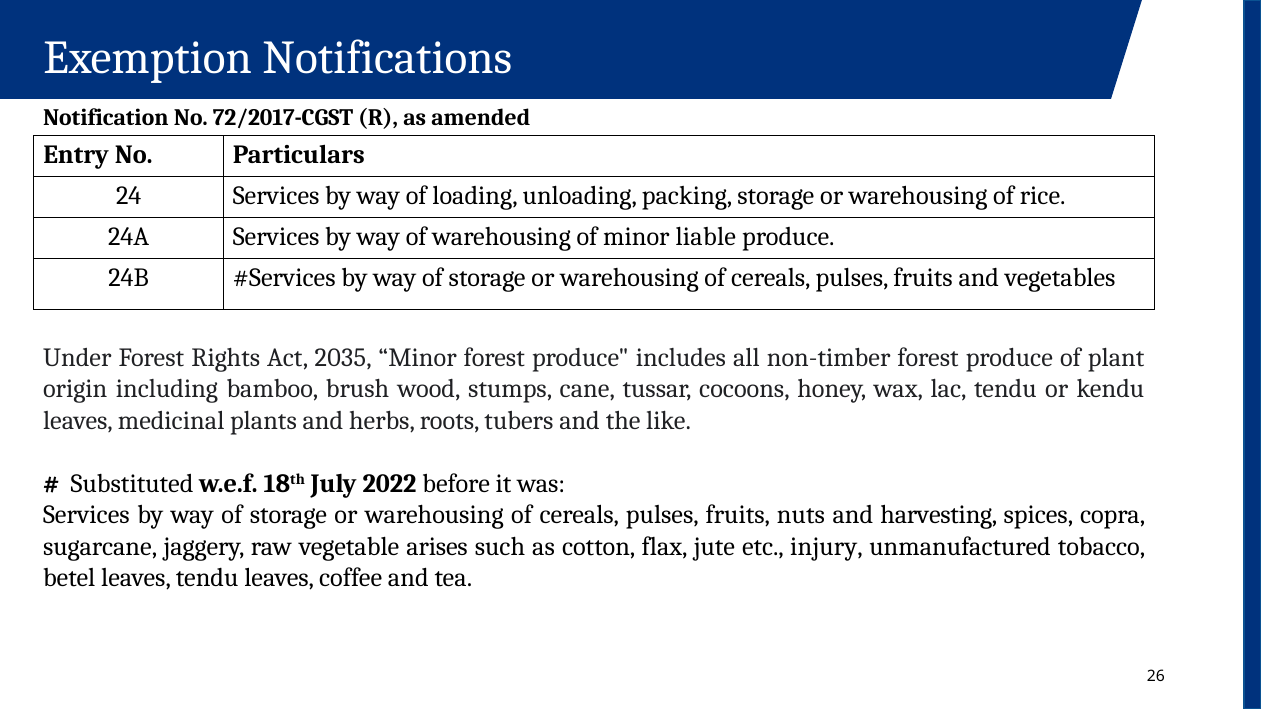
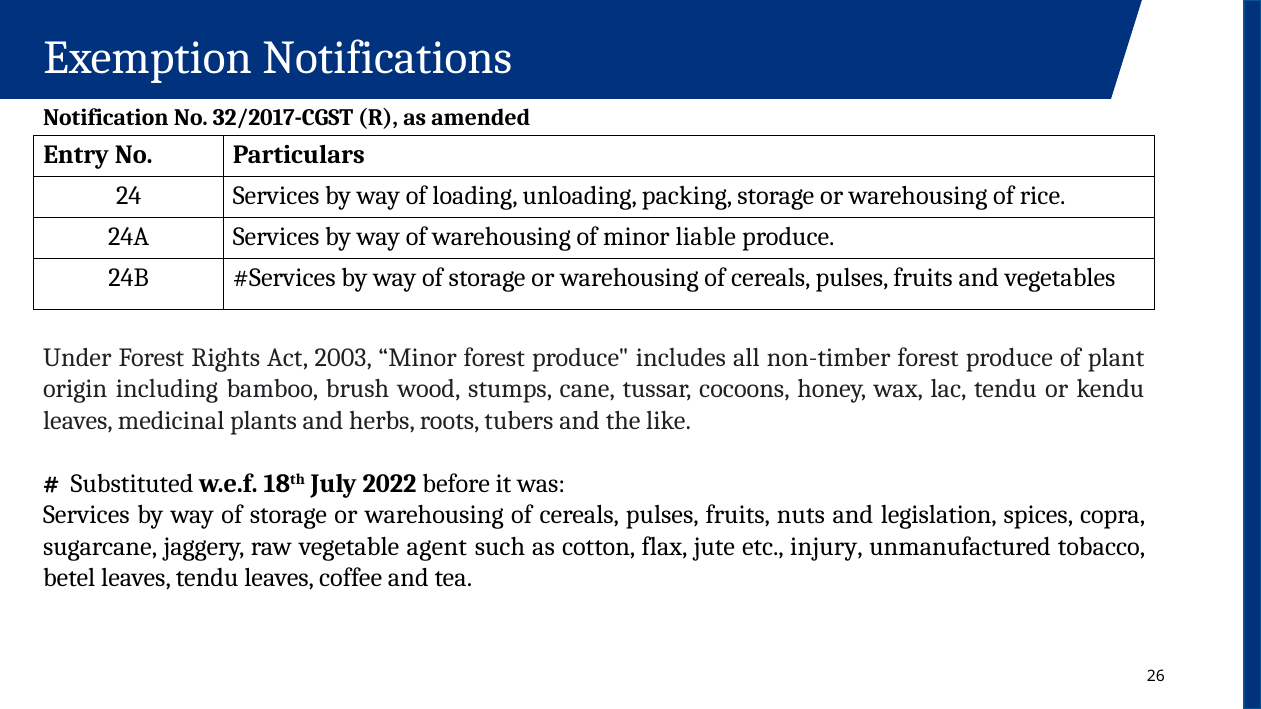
72/2017-CGST: 72/2017-CGST -> 32/2017-CGST
2035: 2035 -> 2003
harvesting: harvesting -> legislation
arises: arises -> agent
